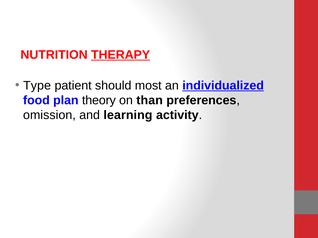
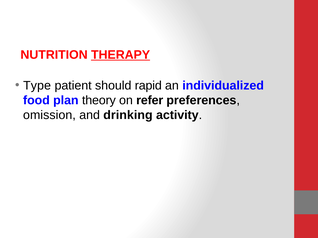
most: most -> rapid
individualized underline: present -> none
than: than -> refer
learning: learning -> drinking
